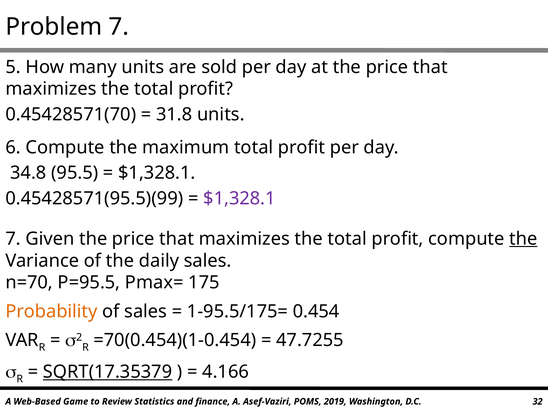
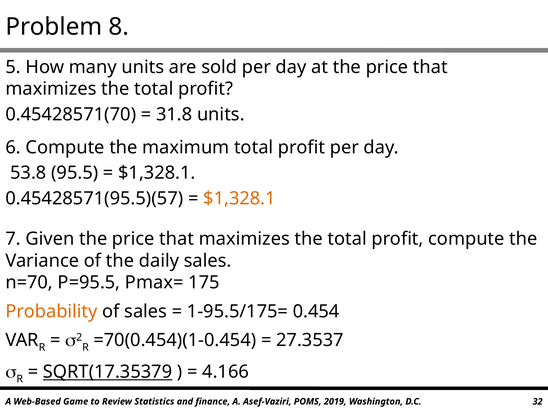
Problem 7: 7 -> 8
34.8: 34.8 -> 53.8
0.45428571(95.5)(99: 0.45428571(95.5)(99 -> 0.45428571(95.5)(57
$1,328.1 at (239, 199) colour: purple -> orange
the at (523, 239) underline: present -> none
47.7255: 47.7255 -> 27.3537
